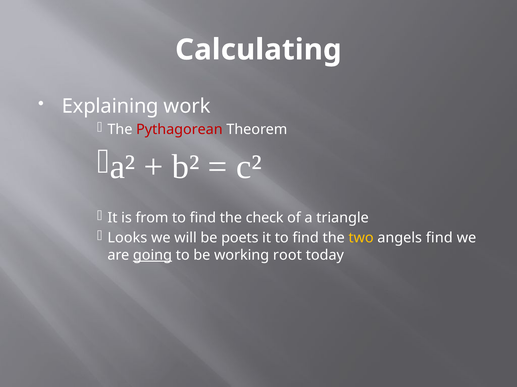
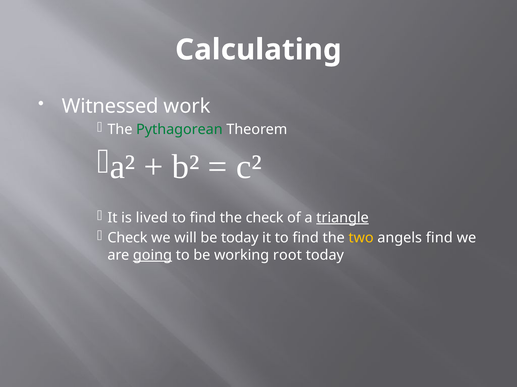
Explaining: Explaining -> Witnessed
Pythagorean colour: red -> green
from: from -> lived
triangle underline: none -> present
Looks at (127, 238): Looks -> Check
be poets: poets -> today
